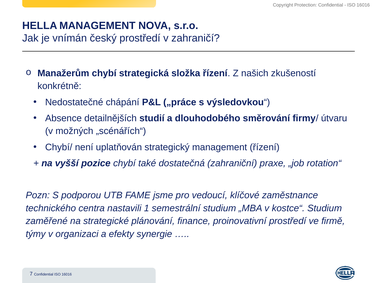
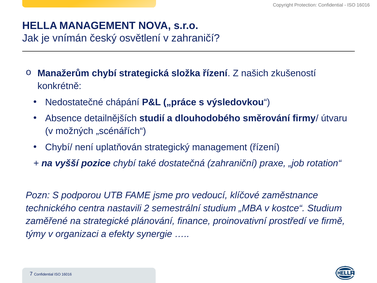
český prostředí: prostředí -> osvětlení
1: 1 -> 2
